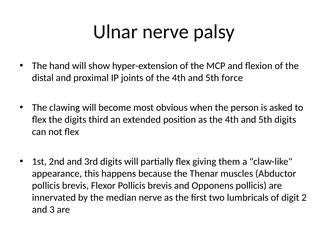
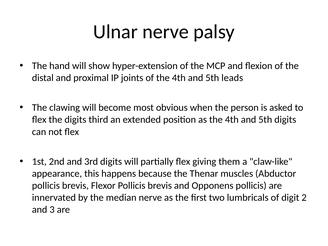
force: force -> leads
